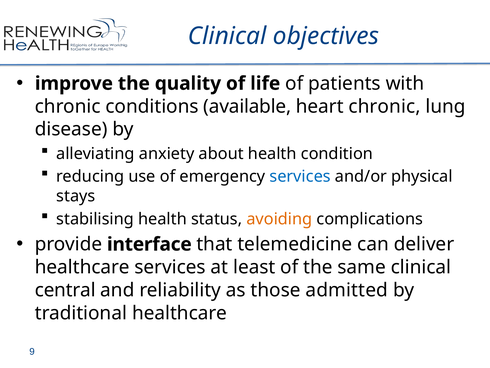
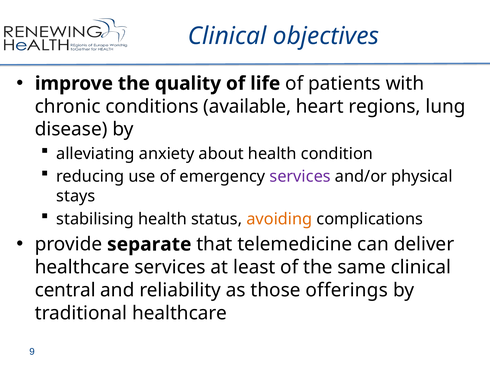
heart chronic: chronic -> regions
services at (300, 176) colour: blue -> purple
interface: interface -> separate
admitted: admitted -> offerings
